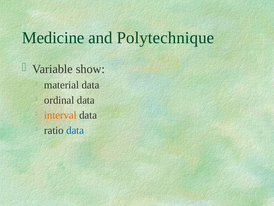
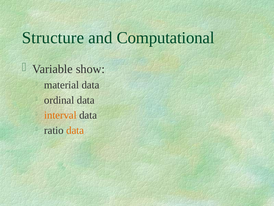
Medicine: Medicine -> Structure
Polytechnique: Polytechnique -> Computational
data at (75, 130) colour: blue -> orange
